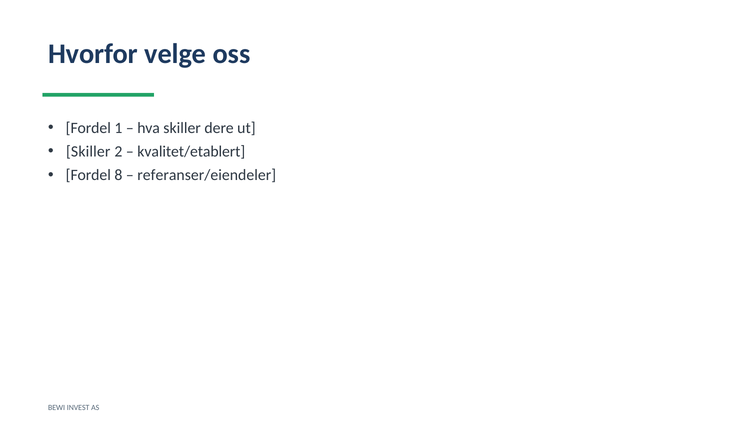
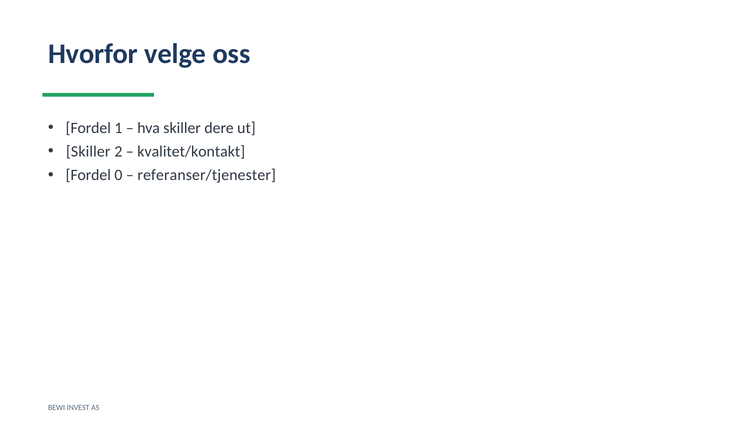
kvalitet/etablert: kvalitet/etablert -> kvalitet/kontakt
8: 8 -> 0
referanser/eiendeler: referanser/eiendeler -> referanser/tjenester
